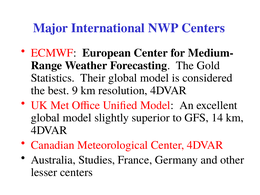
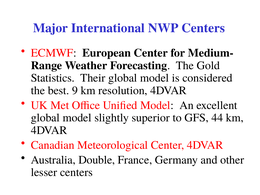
14: 14 -> 44
Studies: Studies -> Double
